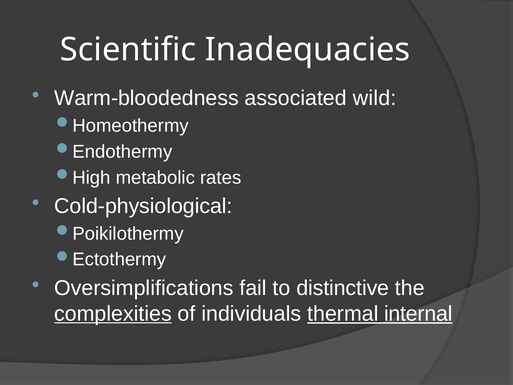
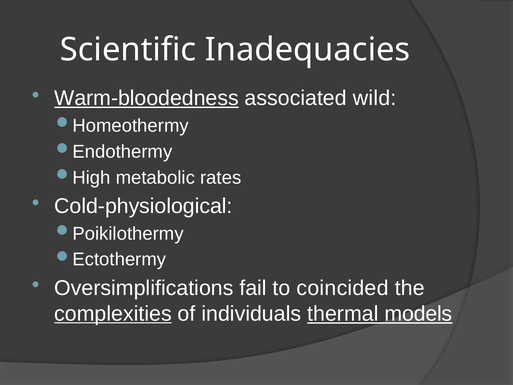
Warm-bloodedness underline: none -> present
distinctive: distinctive -> coincided
internal: internal -> models
